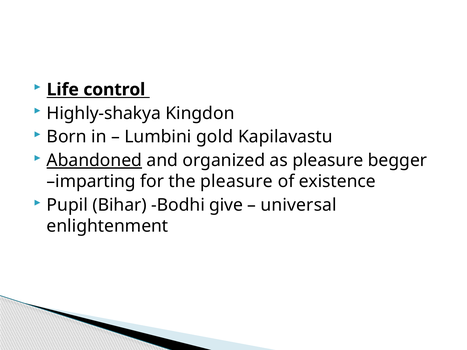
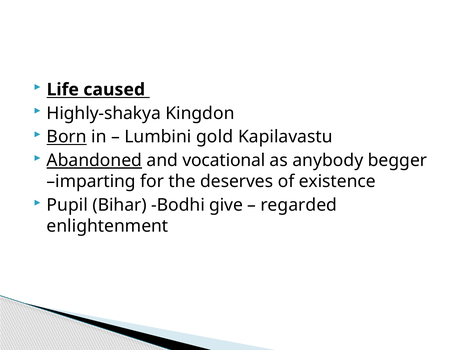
control: control -> caused
Born underline: none -> present
organized: organized -> vocational
as pleasure: pleasure -> anybody
the pleasure: pleasure -> deserves
universal: universal -> regarded
